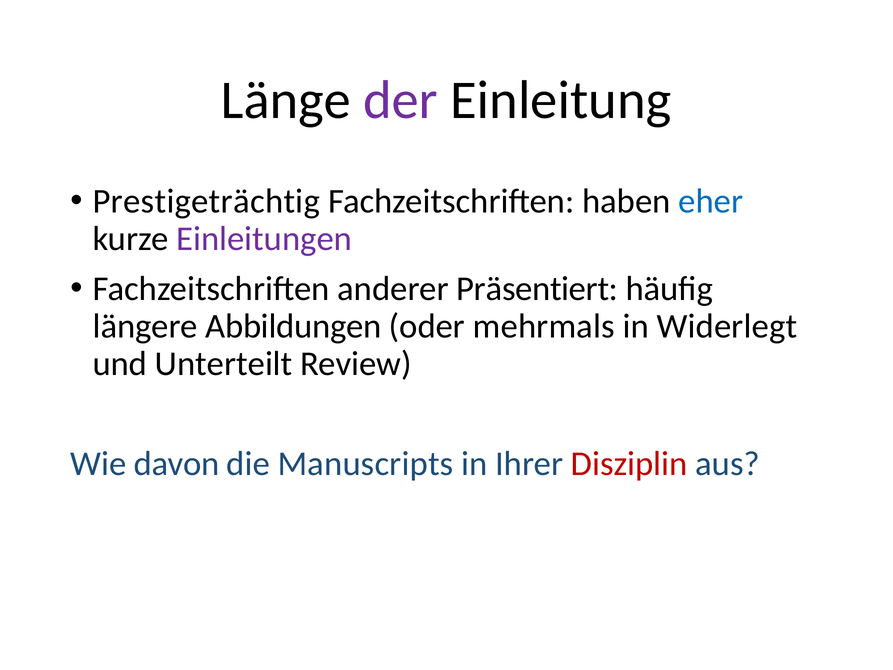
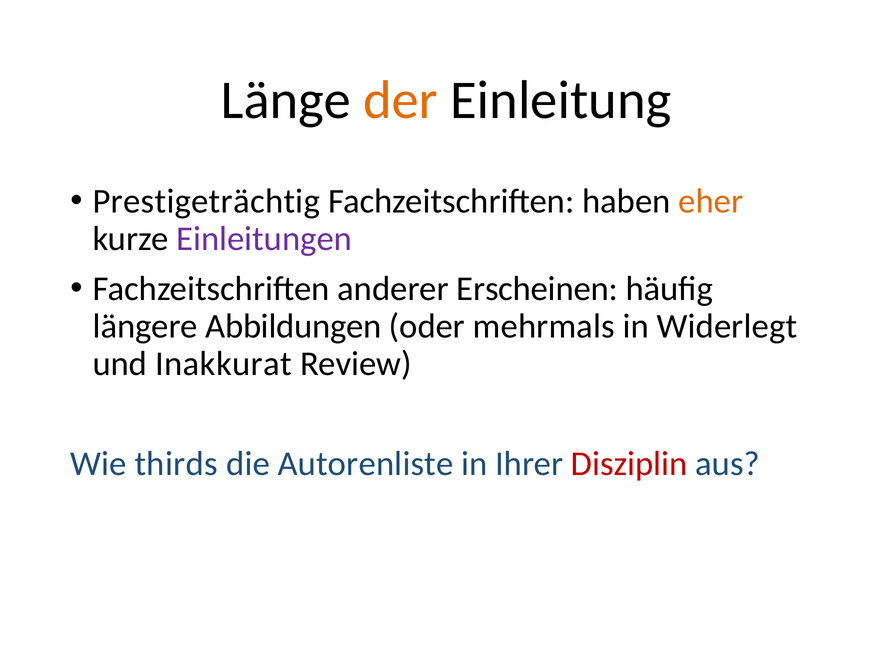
der colour: purple -> orange
eher colour: blue -> orange
Präsentiert: Präsentiert -> Erscheinen
Unterteilt: Unterteilt -> Inakkurat
davon: davon -> thirds
Manuscripts: Manuscripts -> Autorenliste
